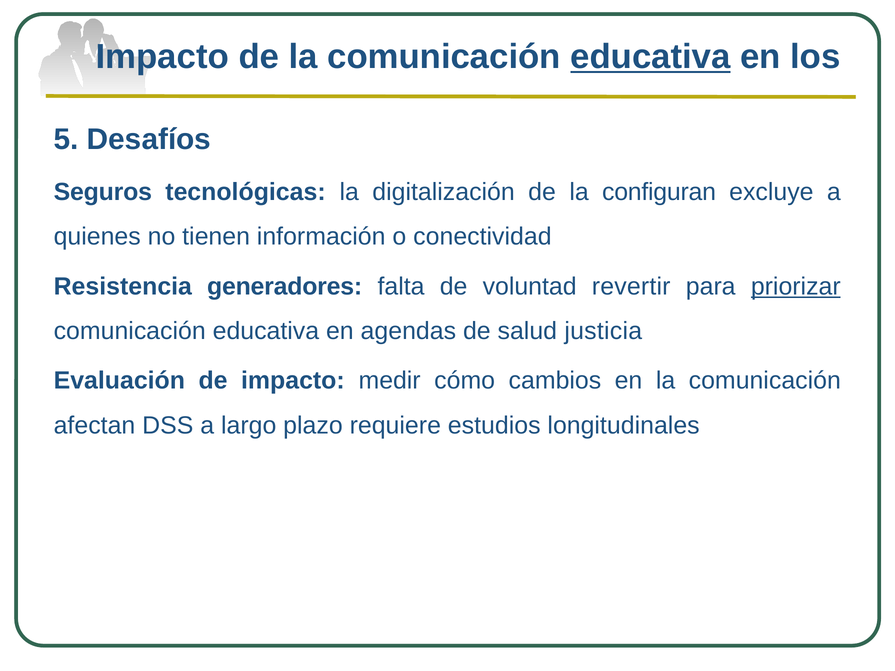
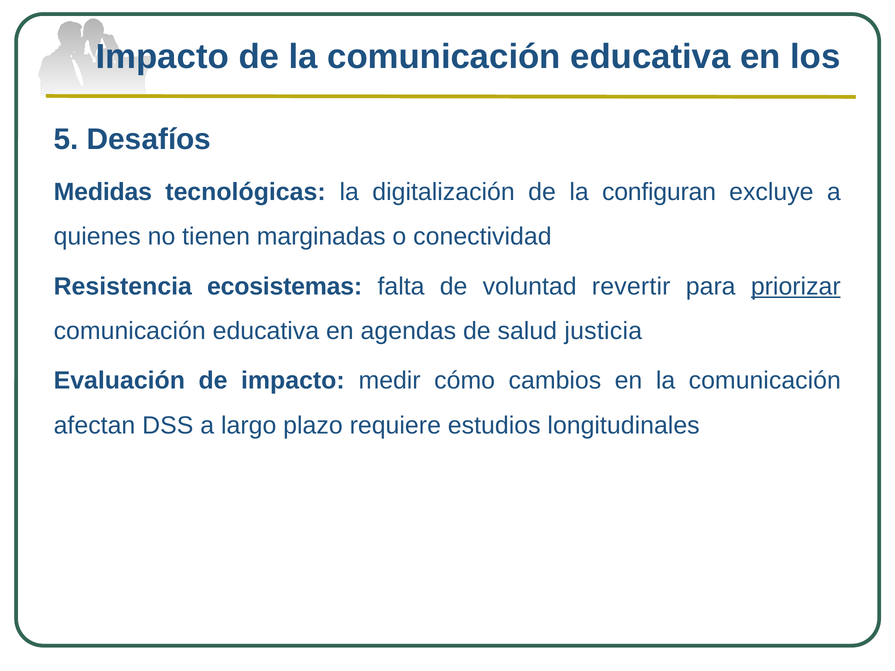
educativa at (650, 57) underline: present -> none
Seguros: Seguros -> Medidas
información: información -> marginadas
generadores: generadores -> ecosistemas
